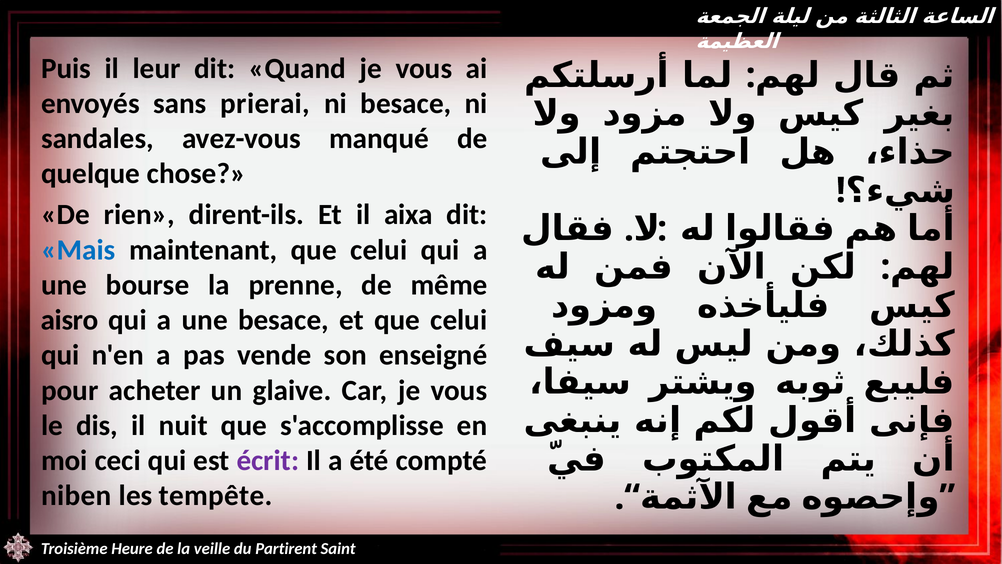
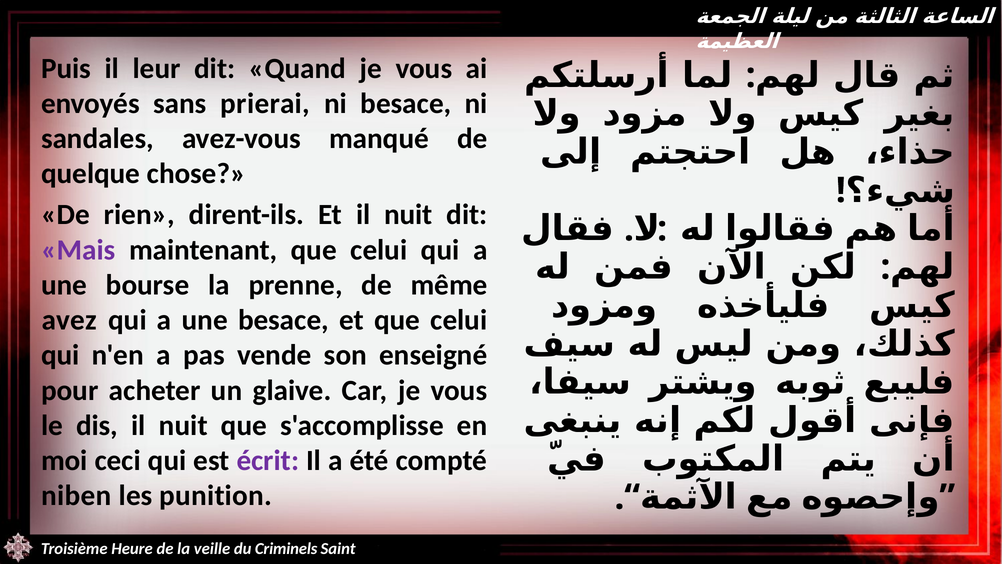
Et il aixa: aixa -> nuit
Mais colour: blue -> purple
aisro: aisro -> avez
tempête: tempête -> punition
Partirent: Partirent -> Criminels
